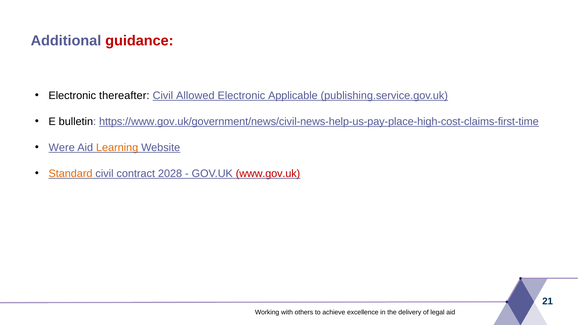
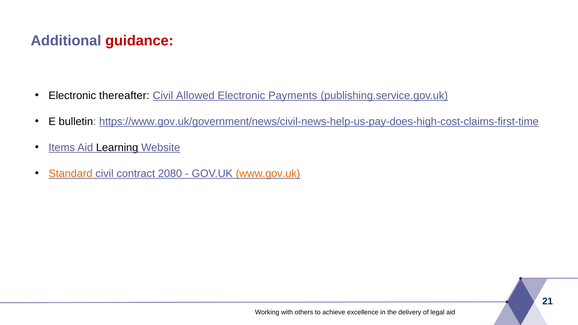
Applicable: Applicable -> Payments
https://www.gov.uk/government/news/civil-news-help-us-pay-place-high-cost-claims-first-time: https://www.gov.uk/government/news/civil-news-help-us-pay-place-high-cost-claims-first-time -> https://www.gov.uk/government/news/civil-news-help-us-pay-does-high-cost-claims-first-time
Were: Were -> Items
Learning colour: orange -> black
2028: 2028 -> 2080
www.gov.uk colour: red -> orange
